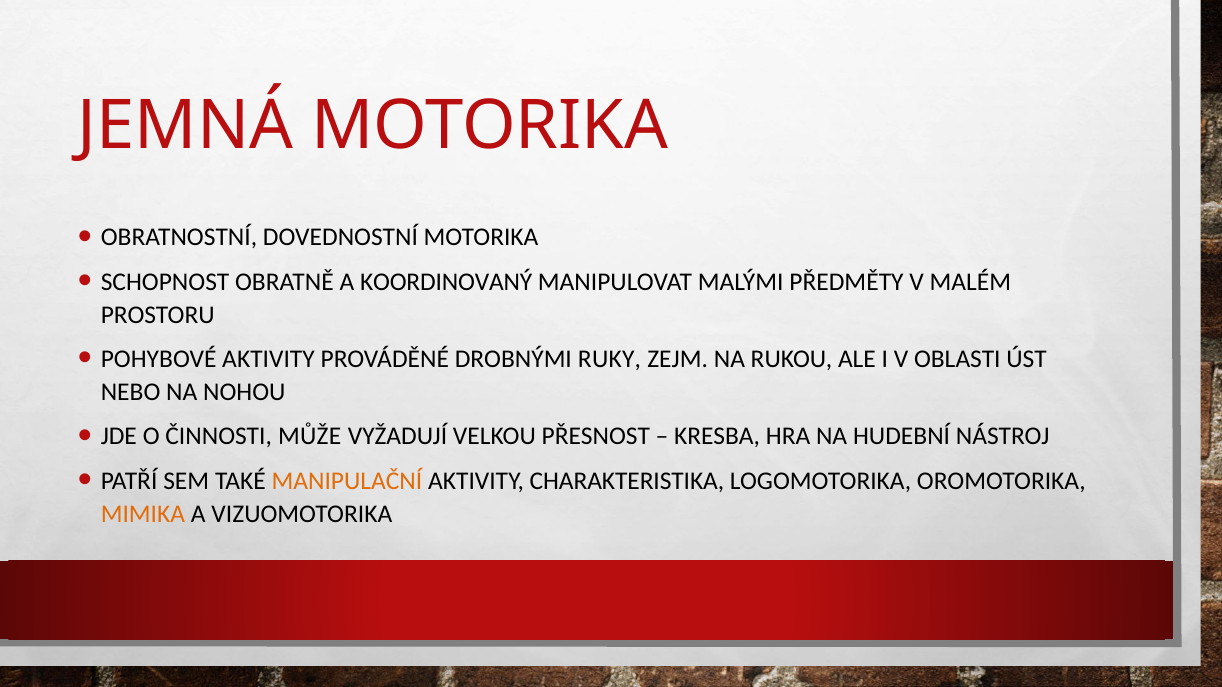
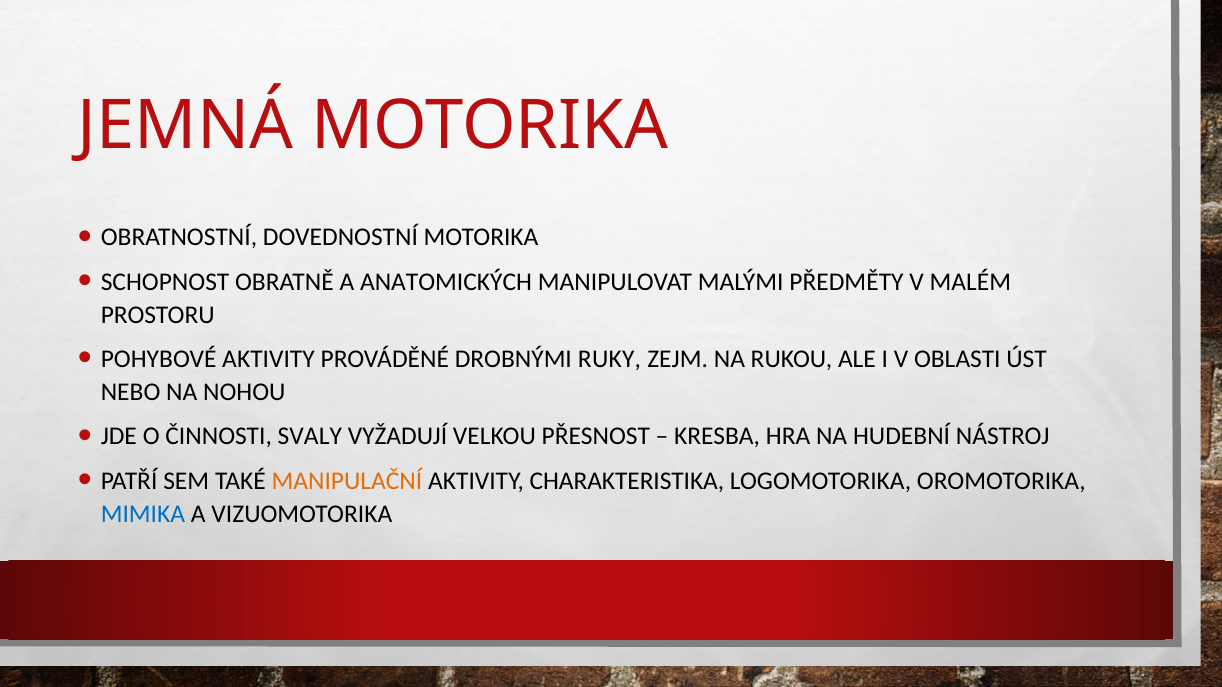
KOORDINOVANÝ: KOORDINOVANÝ -> ANATOMICKÝCH
MŮŽE: MŮŽE -> SVALY
MIMIKA colour: orange -> blue
